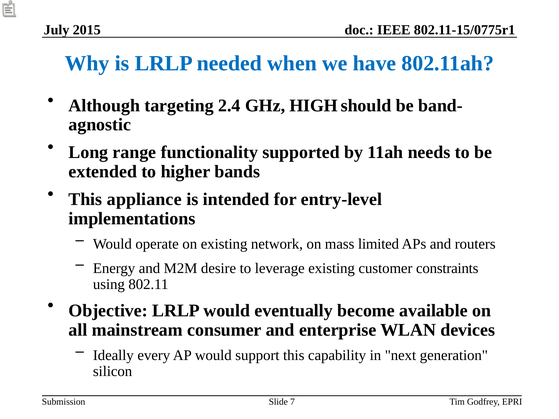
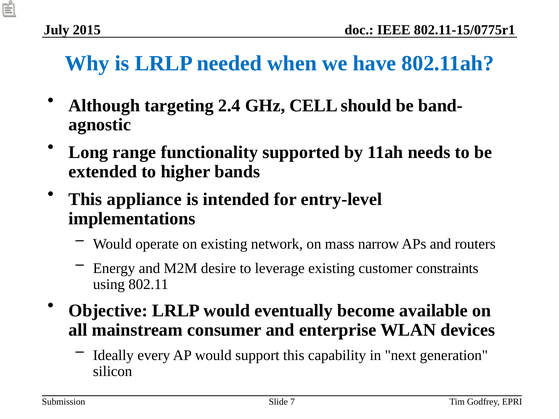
HIGH: HIGH -> CELL
limited: limited -> narrow
